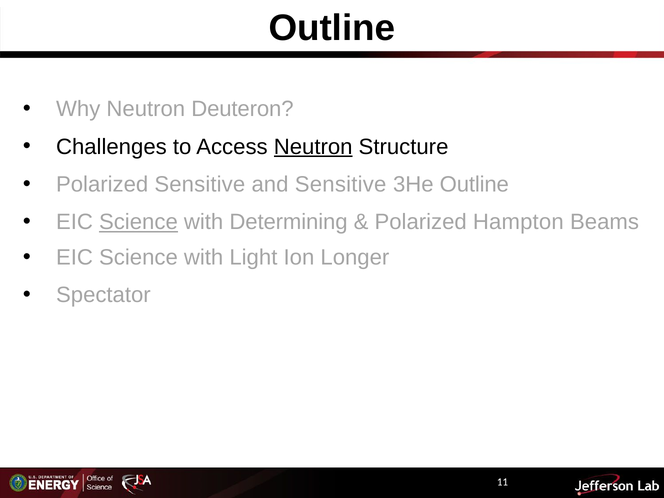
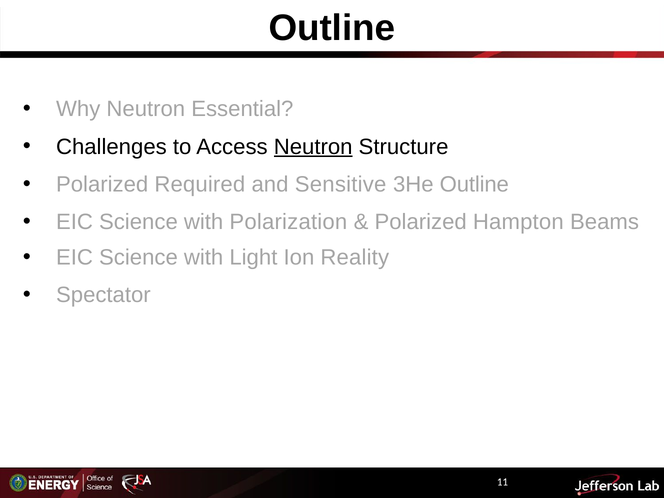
Deuteron: Deuteron -> Essential
Polarized Sensitive: Sensitive -> Required
Science at (138, 222) underline: present -> none
Determining: Determining -> Polarization
Longer: Longer -> Reality
